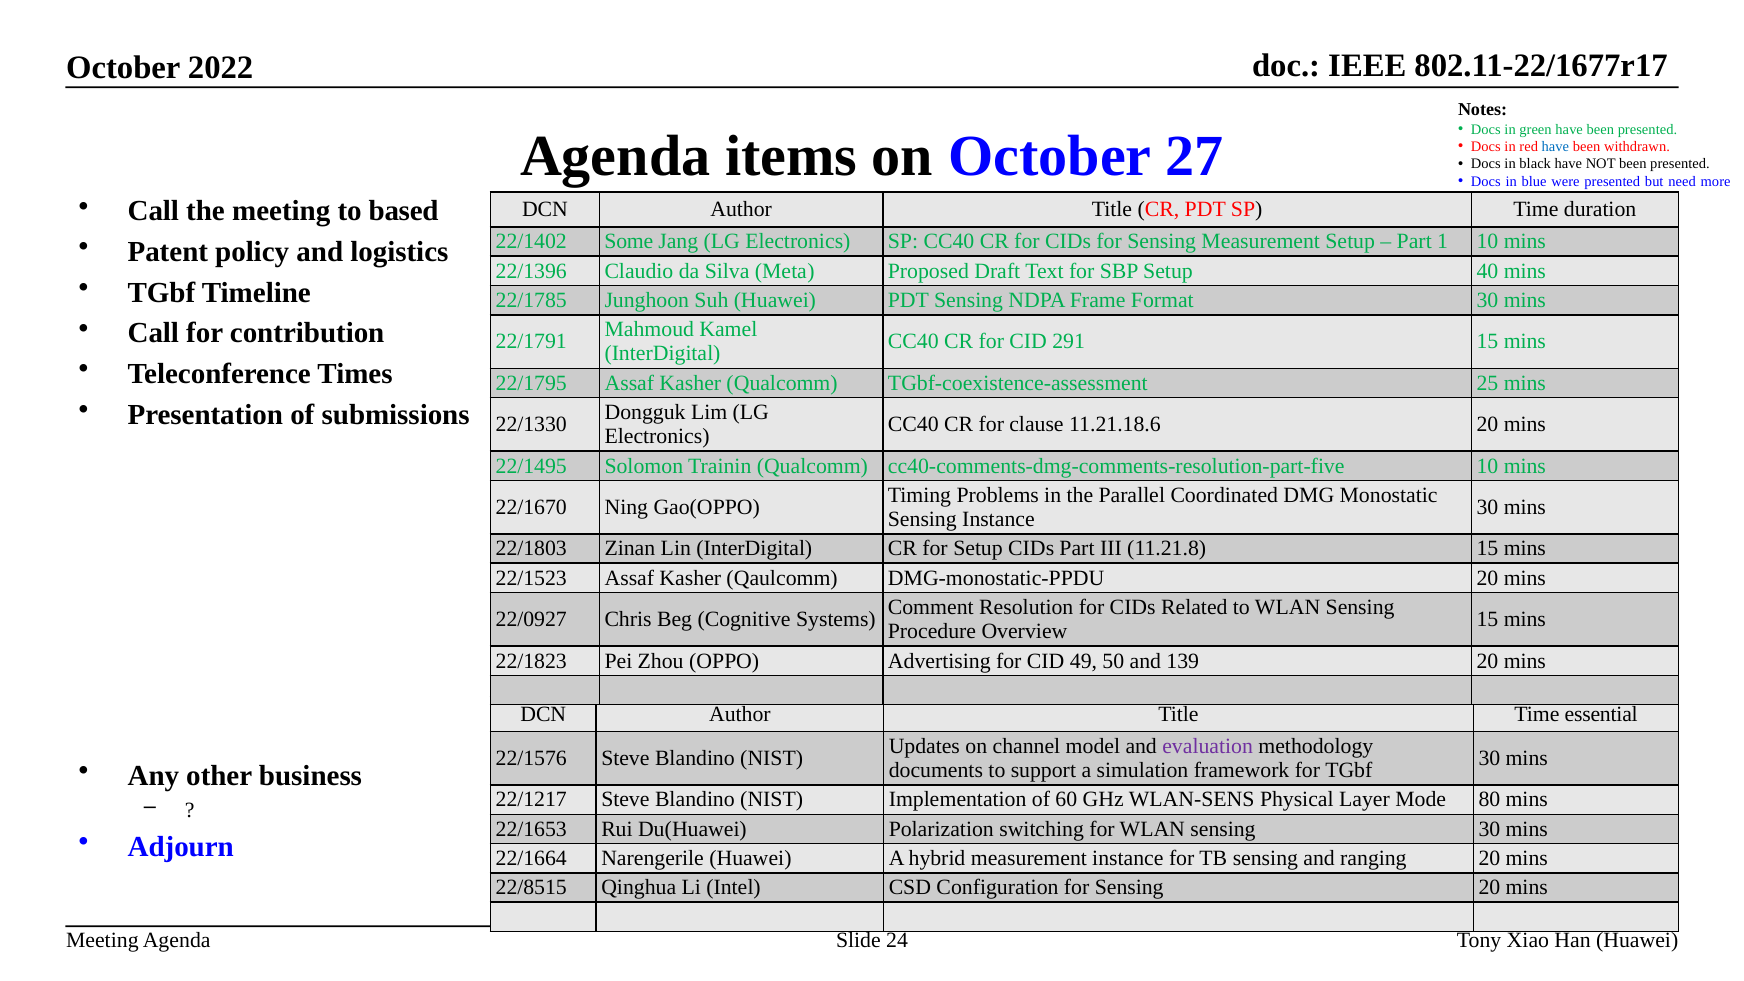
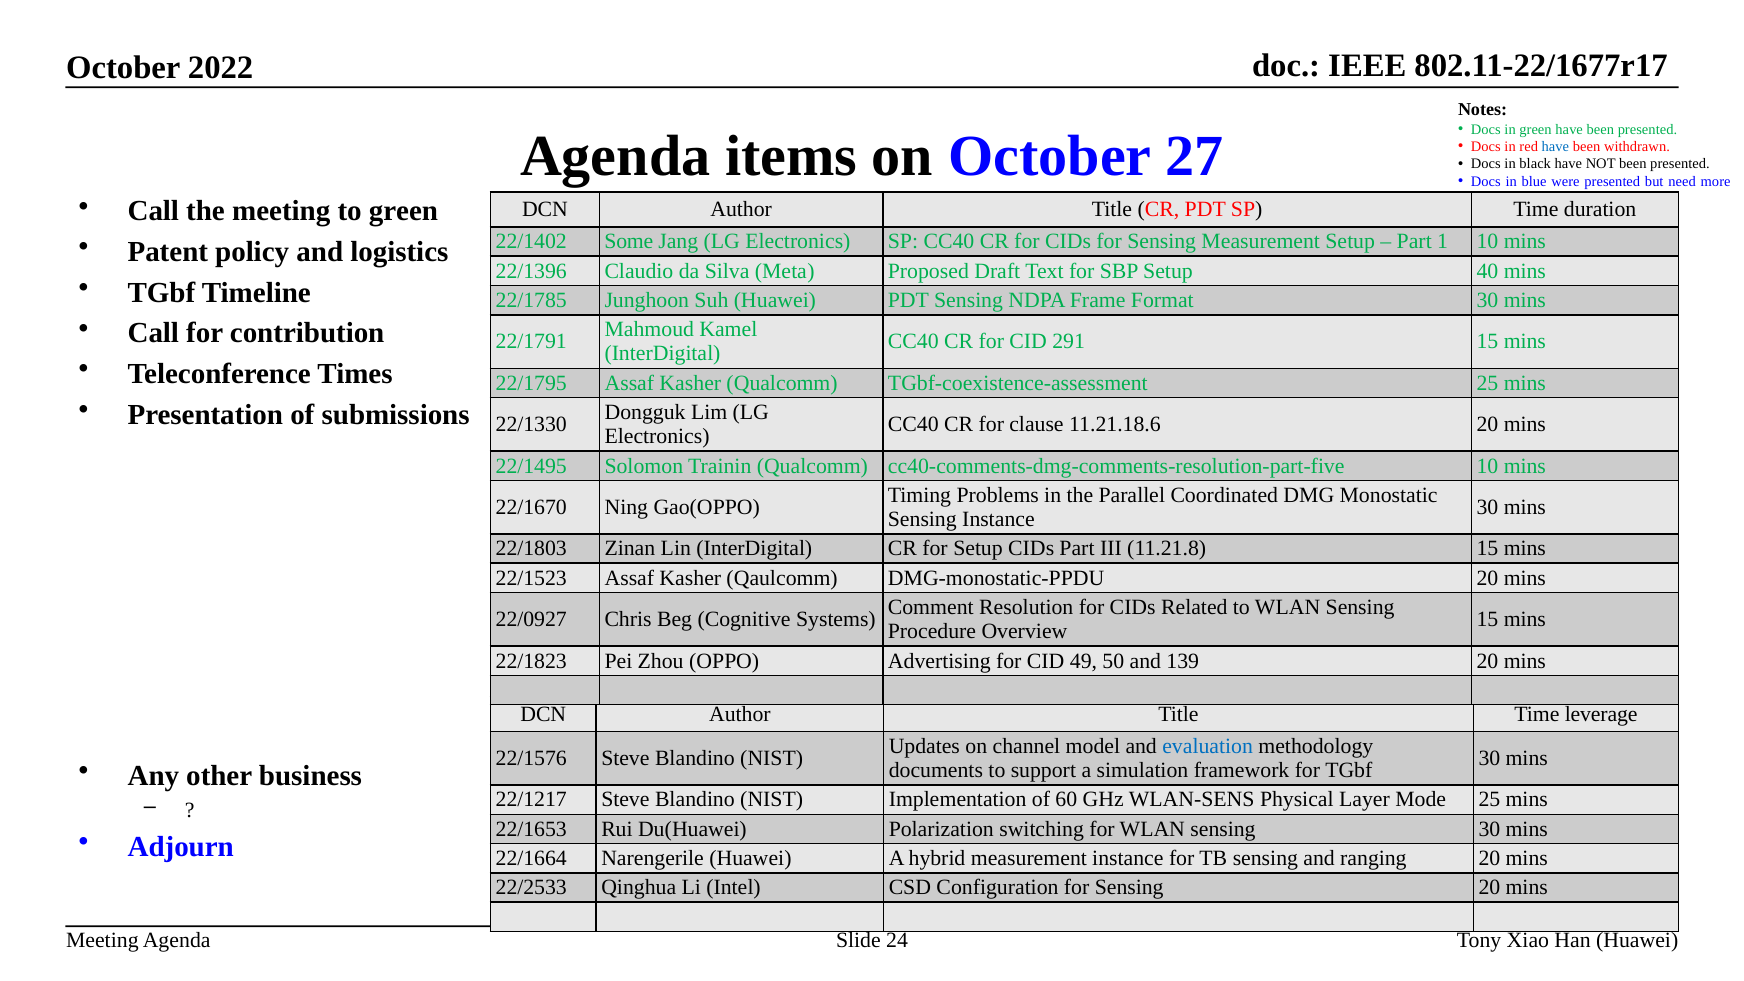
to based: based -> green
essential: essential -> leverage
evaluation colour: purple -> blue
Mode 80: 80 -> 25
22/8515: 22/8515 -> 22/2533
